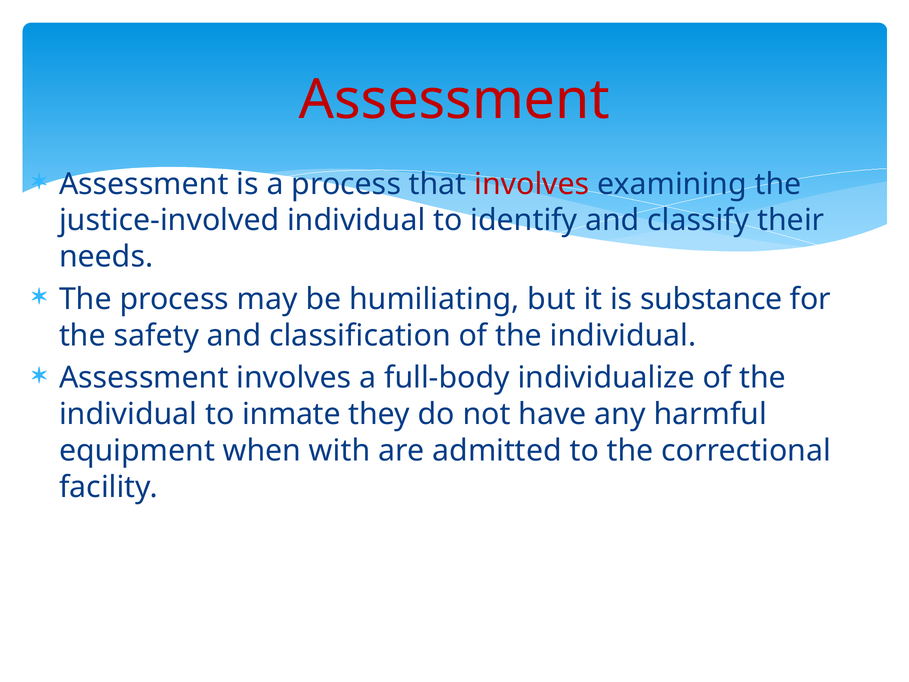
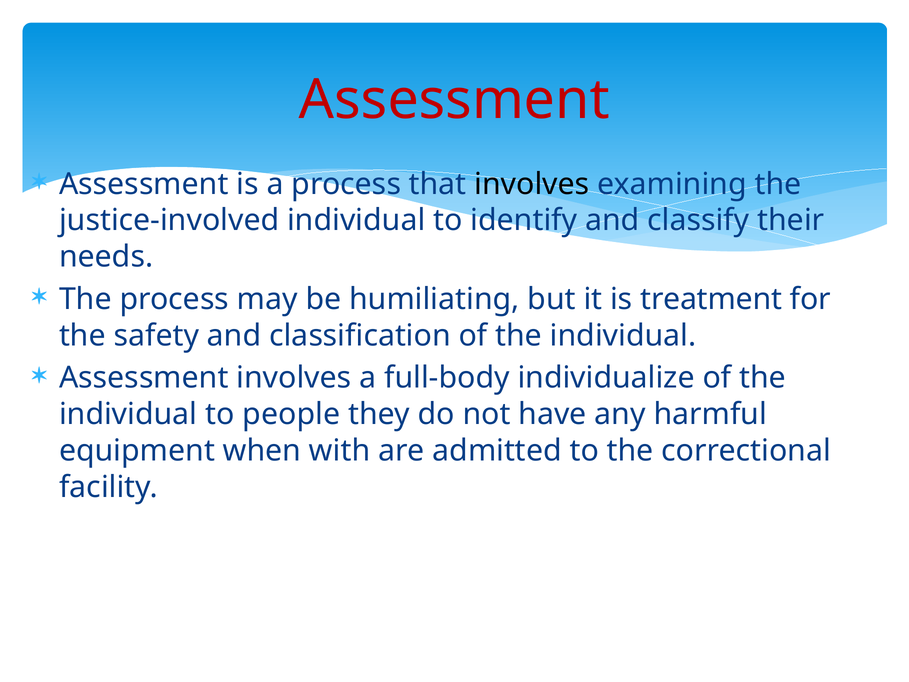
involves at (532, 184) colour: red -> black
substance: substance -> treatment
inmate: inmate -> people
